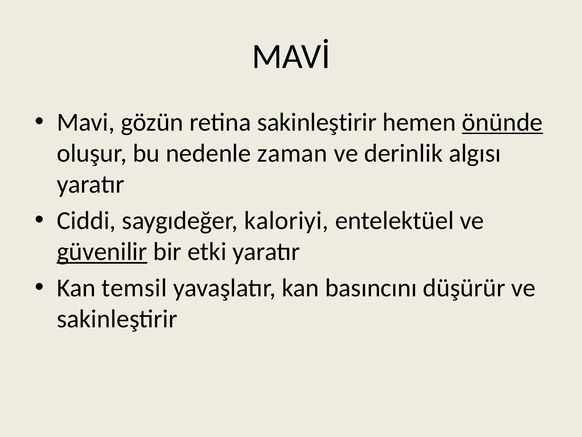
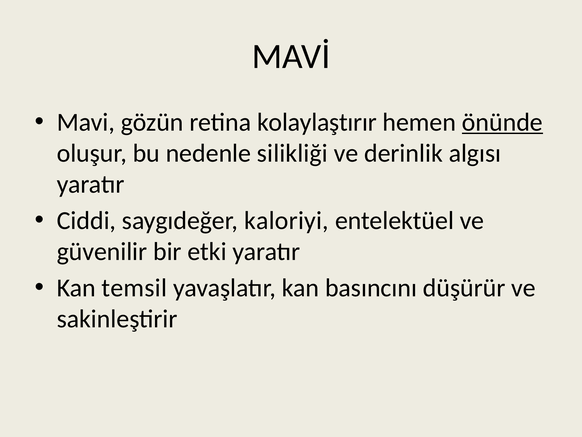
retina sakinleştirir: sakinleştirir -> kolaylaştırır
zaman: zaman -> silikliği
güvenilir underline: present -> none
